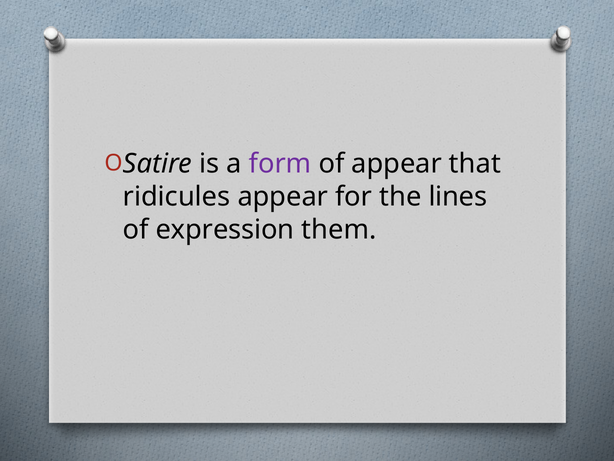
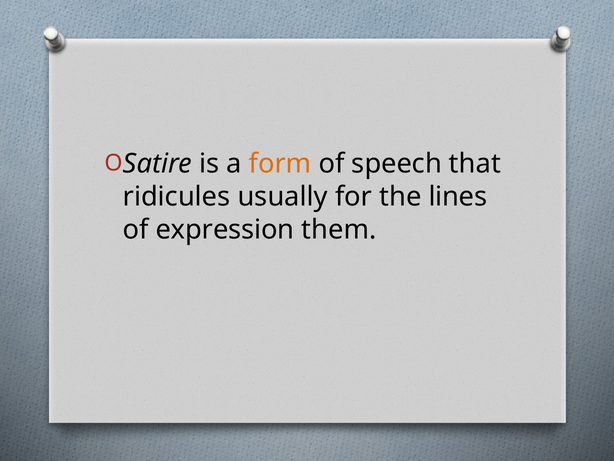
form colour: purple -> orange
of appear: appear -> speech
ridicules appear: appear -> usually
